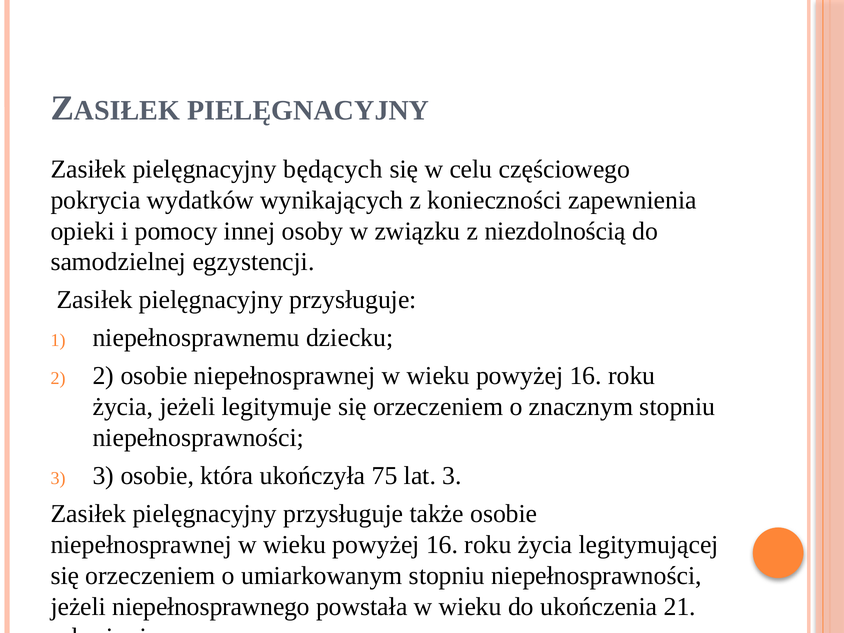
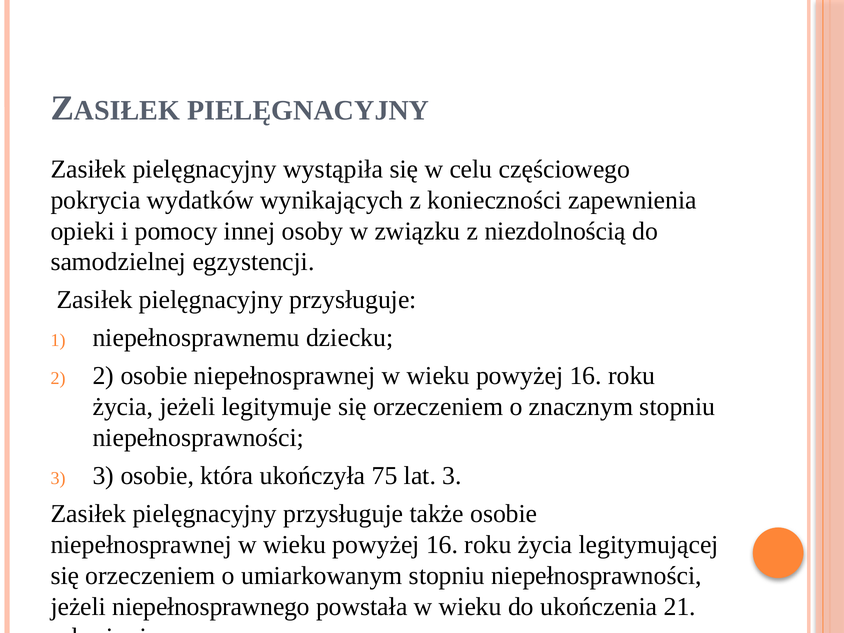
będących: będących -> wystąpiła
